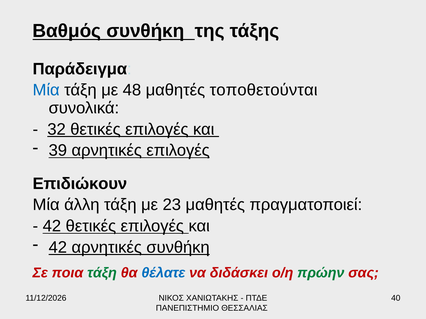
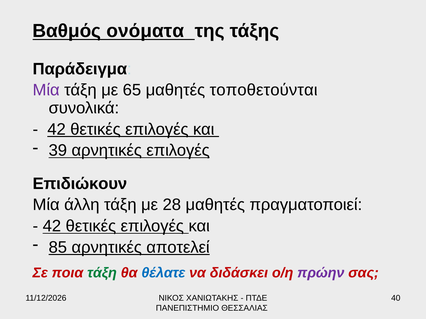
Βαθμός συνθήκη: συνθήκη -> ονόματα
Μία at (46, 90) colour: blue -> purple
48: 48 -> 65
32 at (57, 129): 32 -> 42
23: 23 -> 28
42 at (58, 248): 42 -> 85
αρνητικές συνθήκη: συνθήκη -> αποτελεί
πρώην colour: green -> purple
